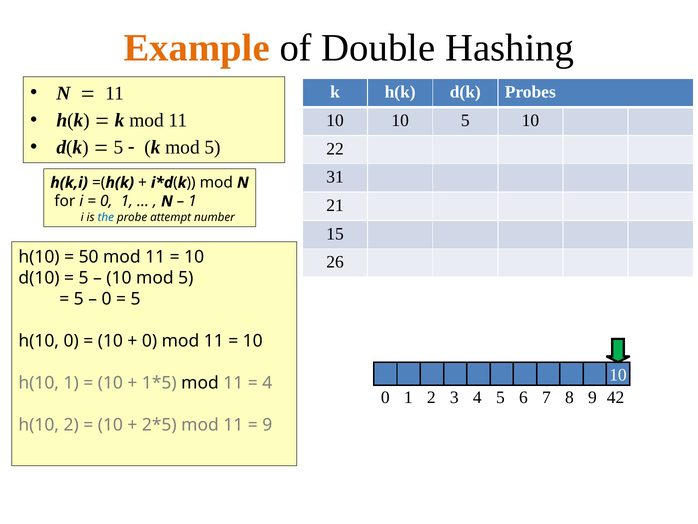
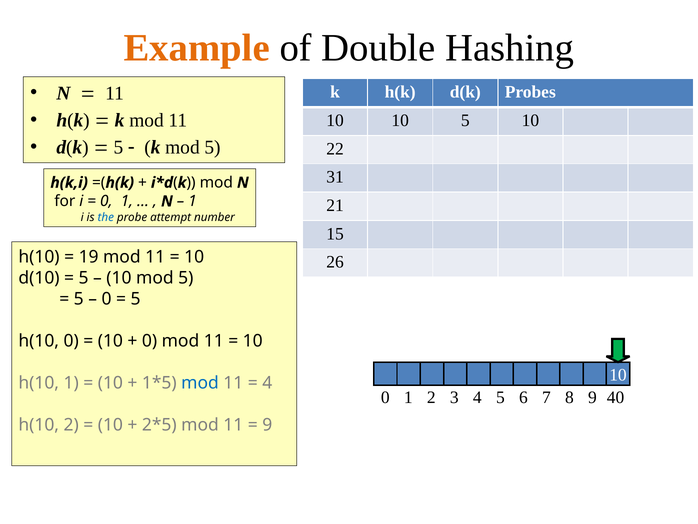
50: 50 -> 19
mod at (200, 382) colour: black -> blue
42: 42 -> 40
